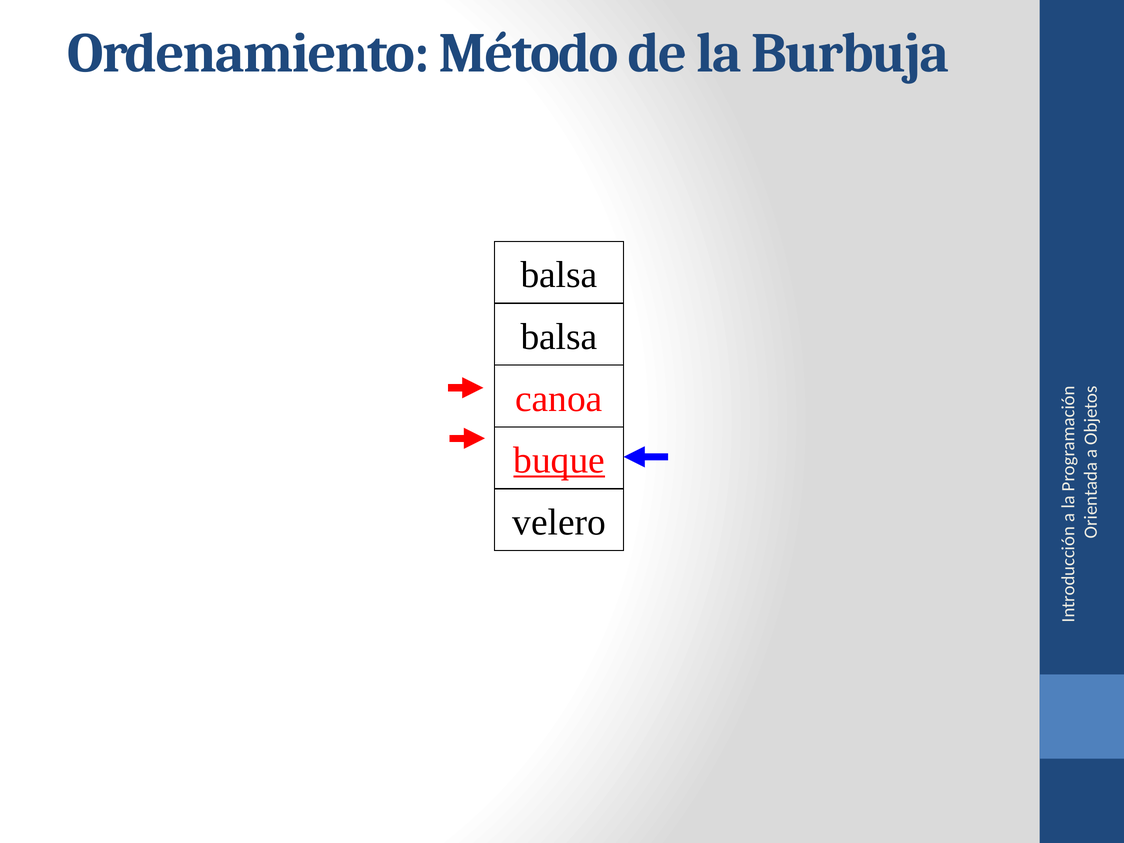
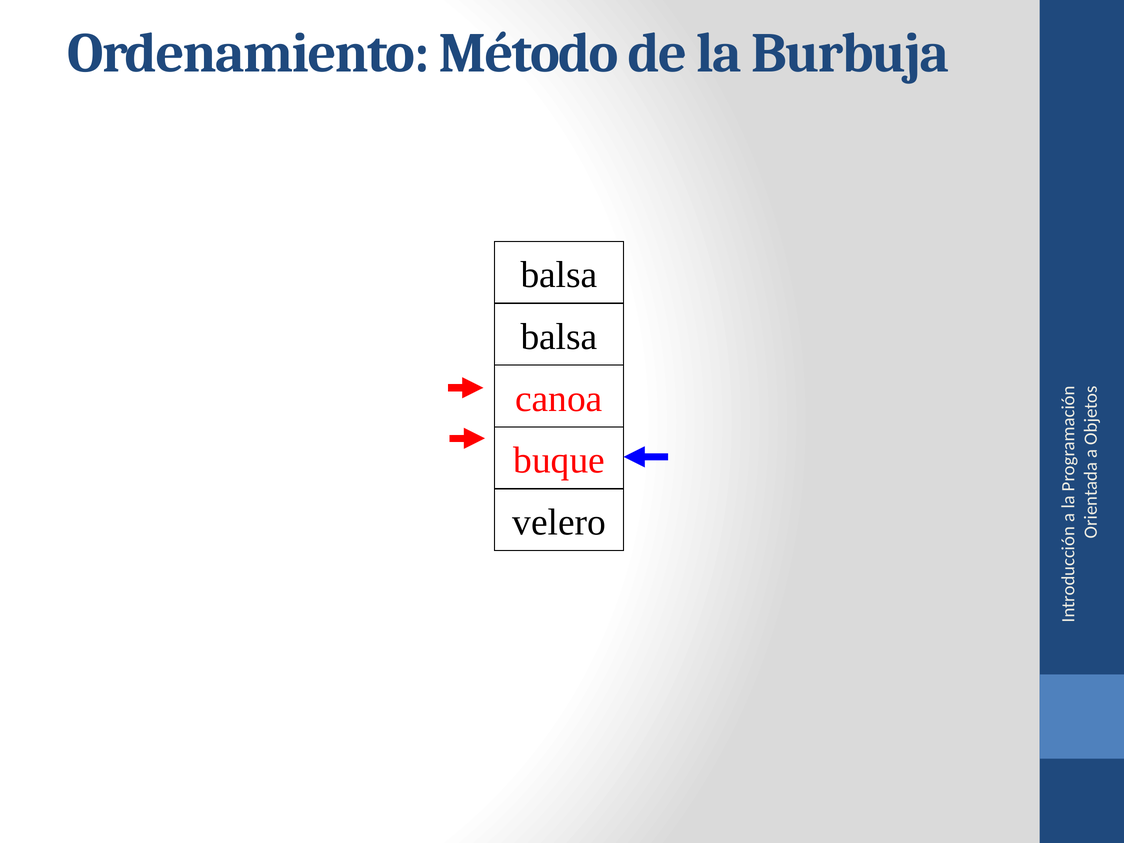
buque underline: present -> none
